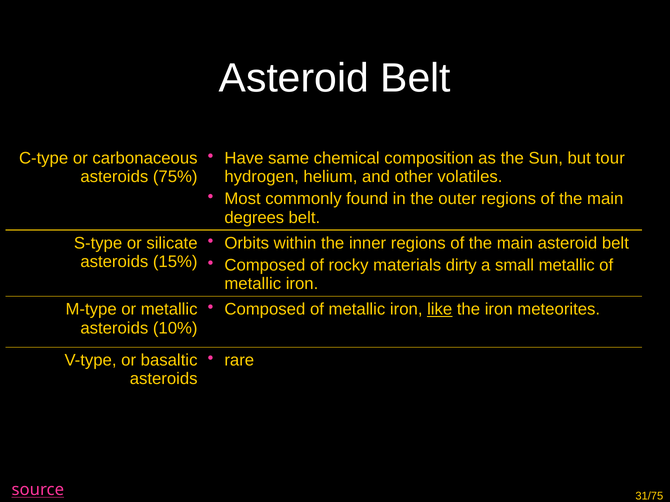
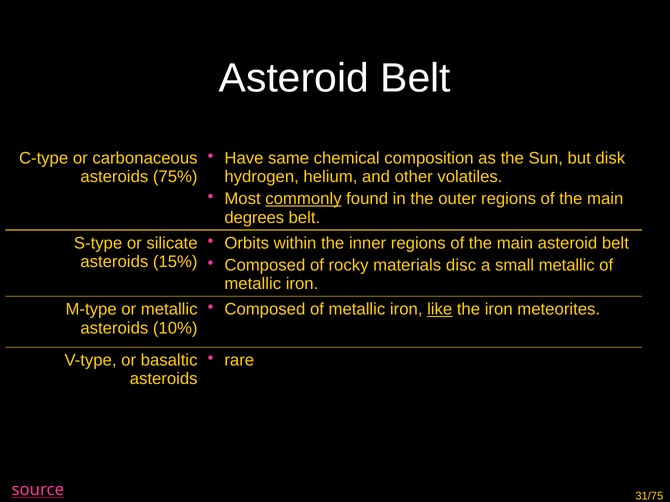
tour: tour -> disk
commonly underline: none -> present
dirty: dirty -> disc
